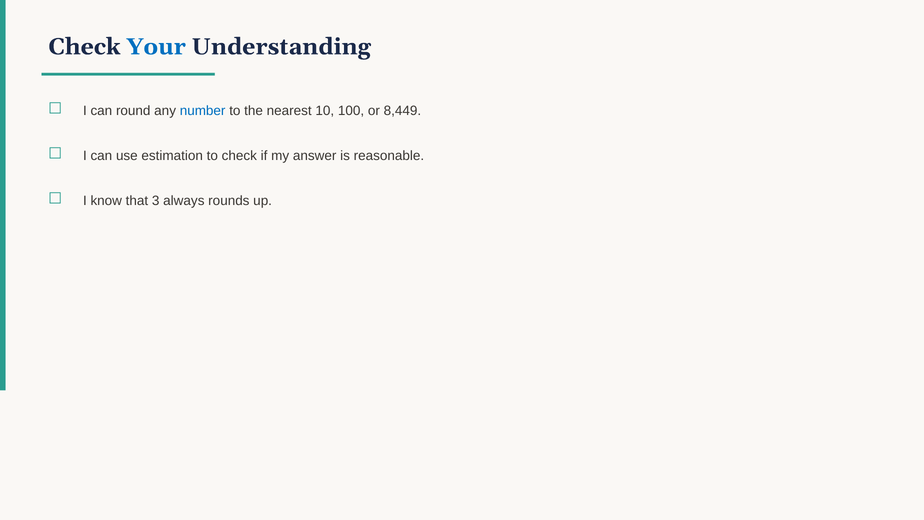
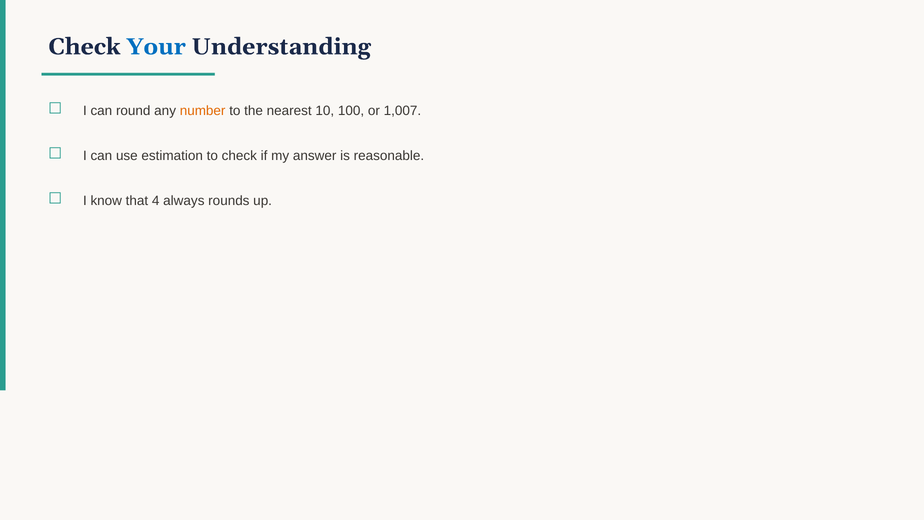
number colour: blue -> orange
8,449: 8,449 -> 1,007
3: 3 -> 4
